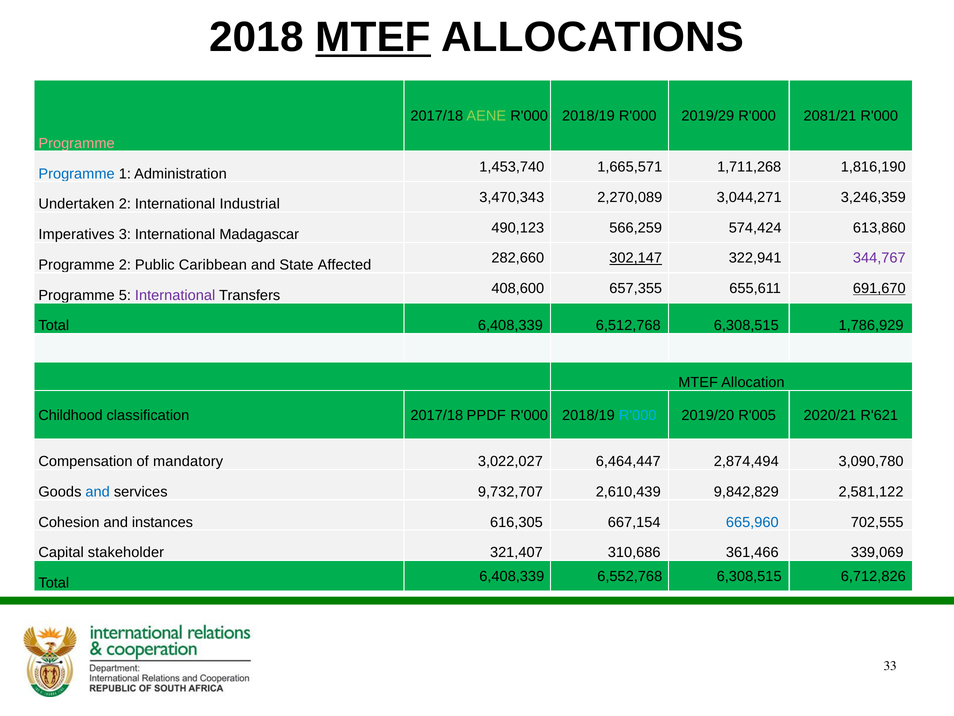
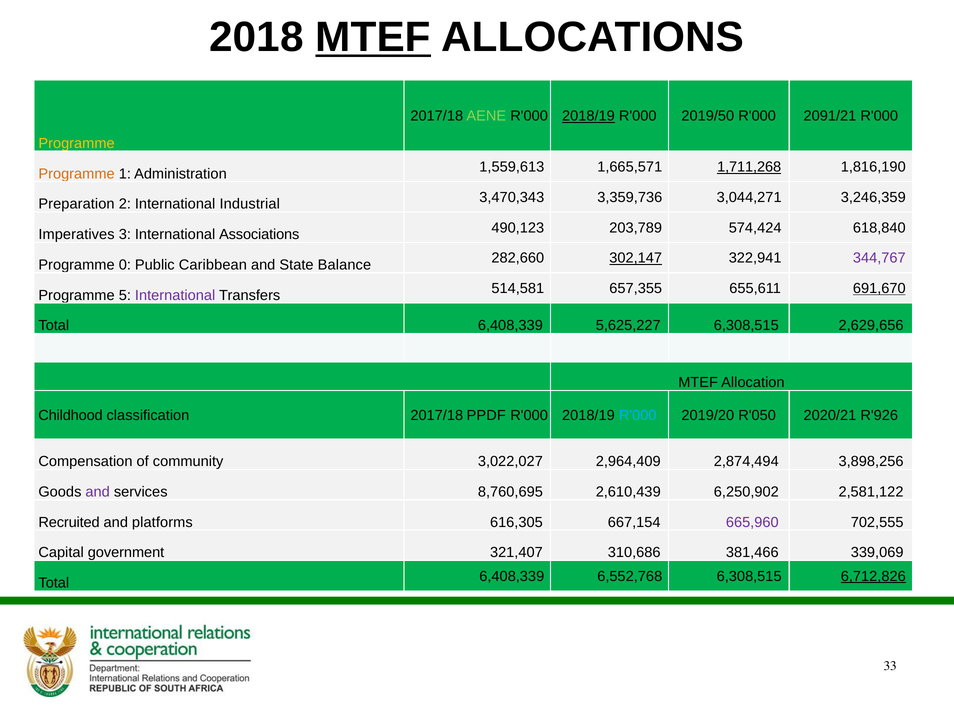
2018/19 at (588, 116) underline: none -> present
2019/29: 2019/29 -> 2019/50
2081/21: 2081/21 -> 2091/21
Programme at (77, 143) colour: pink -> yellow
Programme at (77, 174) colour: blue -> orange
1,453,740: 1,453,740 -> 1,559,613
1,711,268 underline: none -> present
Undertaken: Undertaken -> Preparation
2,270,089: 2,270,089 -> 3,359,736
Madagascar: Madagascar -> Associations
566,259: 566,259 -> 203,789
613,860: 613,860 -> 618,840
Programme 2: 2 -> 0
Affected: Affected -> Balance
408,600: 408,600 -> 514,581
6,512,768: 6,512,768 -> 5,625,227
1,786,929: 1,786,929 -> 2,629,656
R'005: R'005 -> R'050
R'621: R'621 -> R'926
mandatory: mandatory -> community
6,464,447: 6,464,447 -> 2,964,409
3,090,780: 3,090,780 -> 3,898,256
and at (98, 492) colour: blue -> purple
9,732,707: 9,732,707 -> 8,760,695
9,842,829: 9,842,829 -> 6,250,902
Cohesion: Cohesion -> Recruited
instances: instances -> platforms
665,960 colour: blue -> purple
stakeholder: stakeholder -> government
361,466: 361,466 -> 381,466
6,712,826 underline: none -> present
